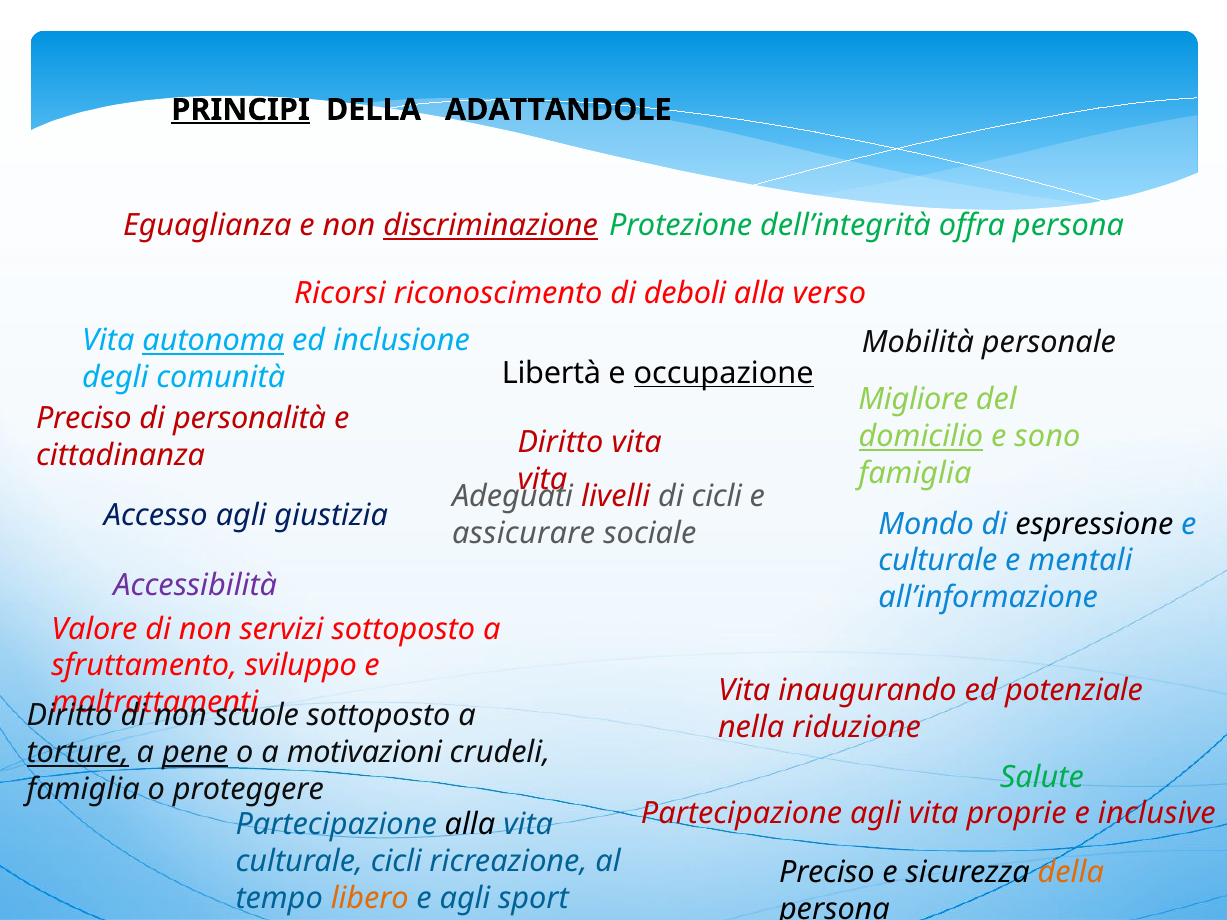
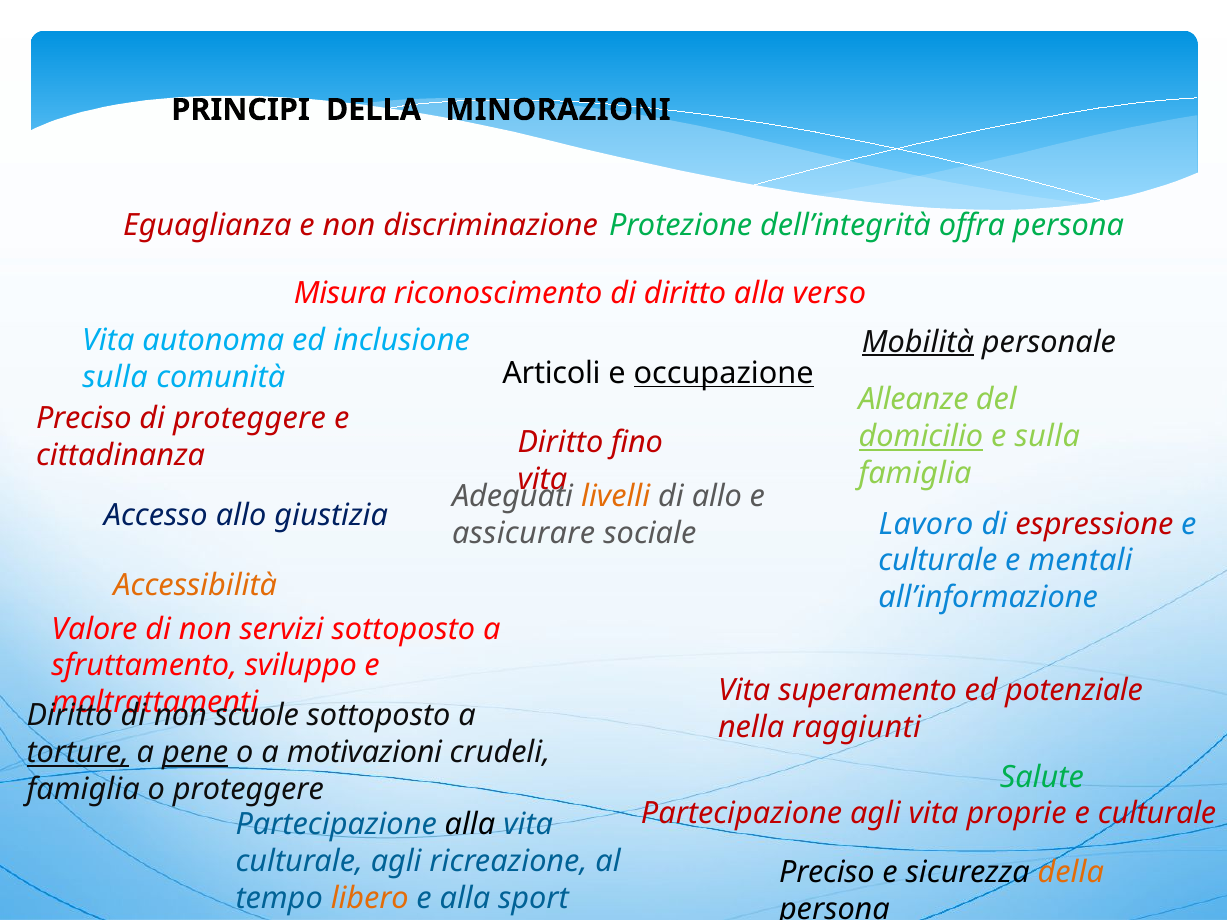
PRINCIPI underline: present -> none
ADATTANDOLE: ADATTANDOLE -> MINORAZIONI
discriminazione underline: present -> none
Ricorsi: Ricorsi -> Misura
di deboli: deboli -> diritto
autonoma underline: present -> none
Mobilità underline: none -> present
Libertà: Libertà -> Articoli
degli at (115, 378): degli -> sulla
Migliore: Migliore -> Alleanze
di personalità: personalità -> proteggere
e sono: sono -> sulla
Diritto vita: vita -> fino
livelli colour: red -> orange
di cicli: cicli -> allo
Accesso agli: agli -> allo
Mondo: Mondo -> Lavoro
espressione colour: black -> red
Accessibilità colour: purple -> orange
inaugurando: inaugurando -> superamento
riduzione: riduzione -> raggiunti
inclusive at (1157, 814): inclusive -> culturale
culturale cicli: cicli -> agli
e agli: agli -> alla
